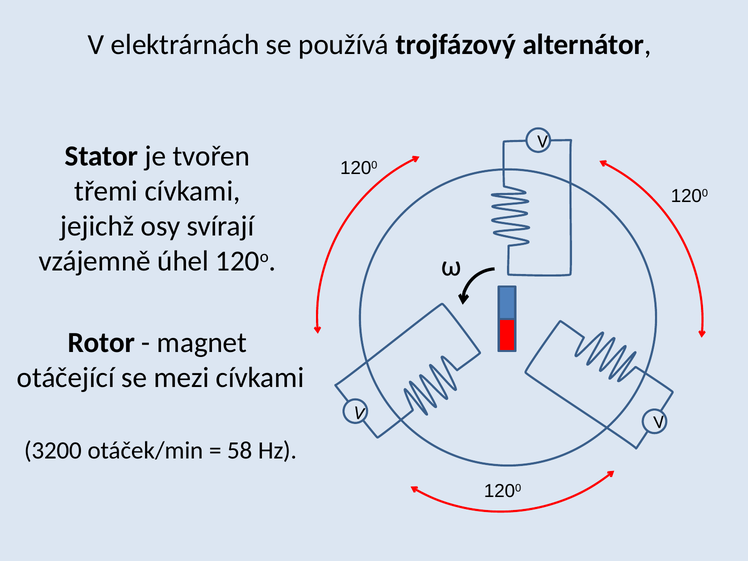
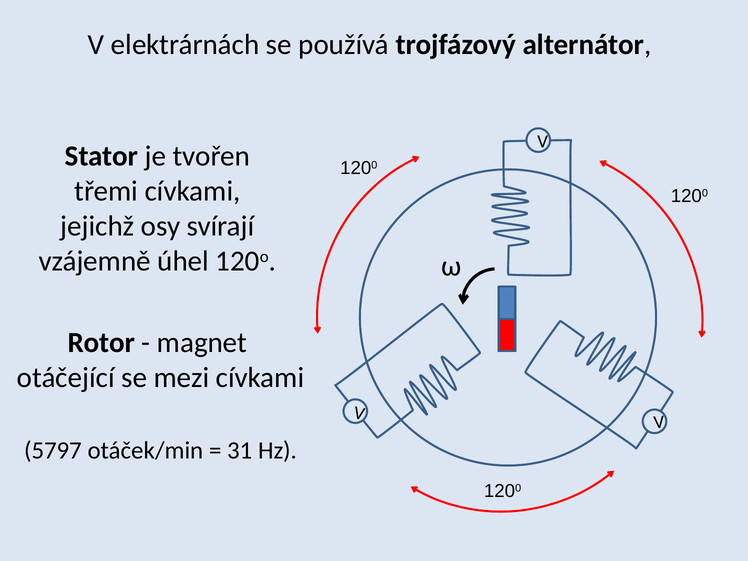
3200: 3200 -> 5797
58: 58 -> 31
